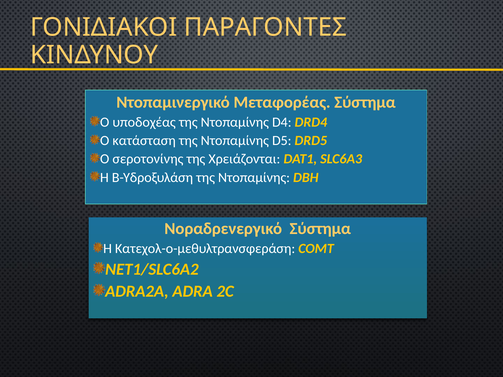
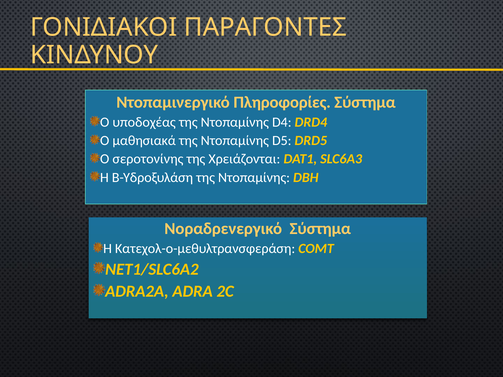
Μεταφορέας: Μεταφορέας -> Πληροφορίες
κατάσταση: κατάσταση -> μαθησιακά
